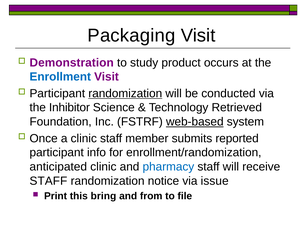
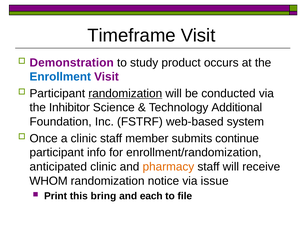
Packaging: Packaging -> Timeframe
Retrieved: Retrieved -> Additional
web-based underline: present -> none
reported: reported -> continue
pharmacy colour: blue -> orange
STAFF at (48, 180): STAFF -> WHOM
from: from -> each
